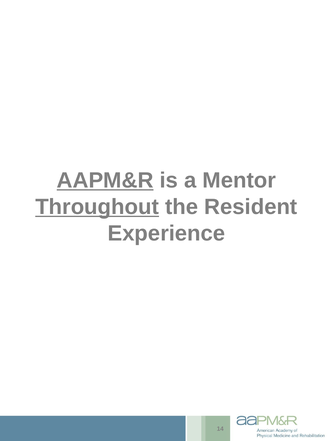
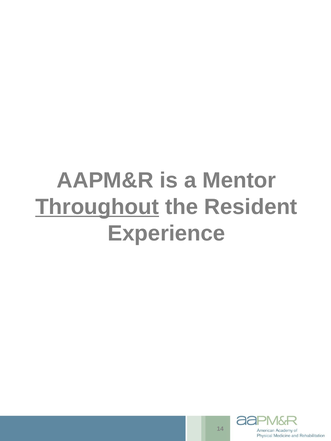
AAPM&R underline: present -> none
